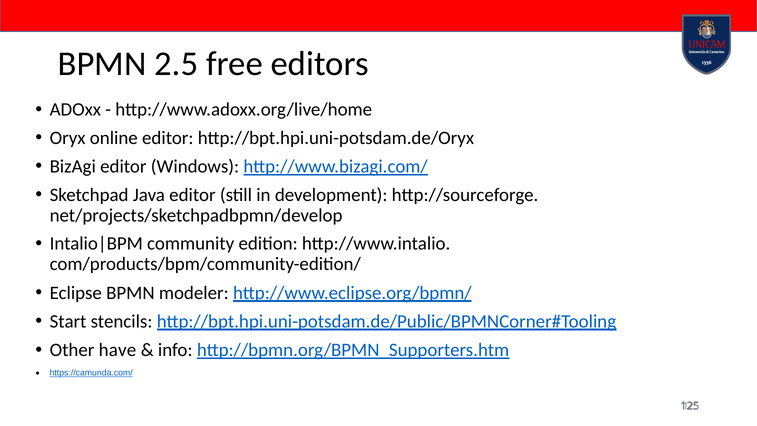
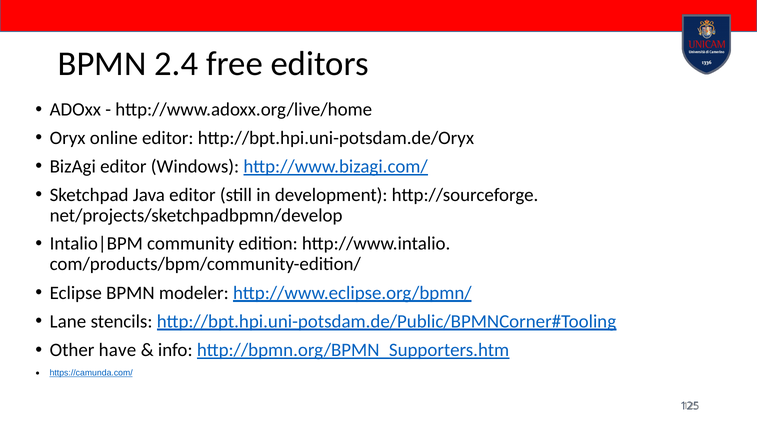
2.5: 2.5 -> 2.4
Start: Start -> Lane
